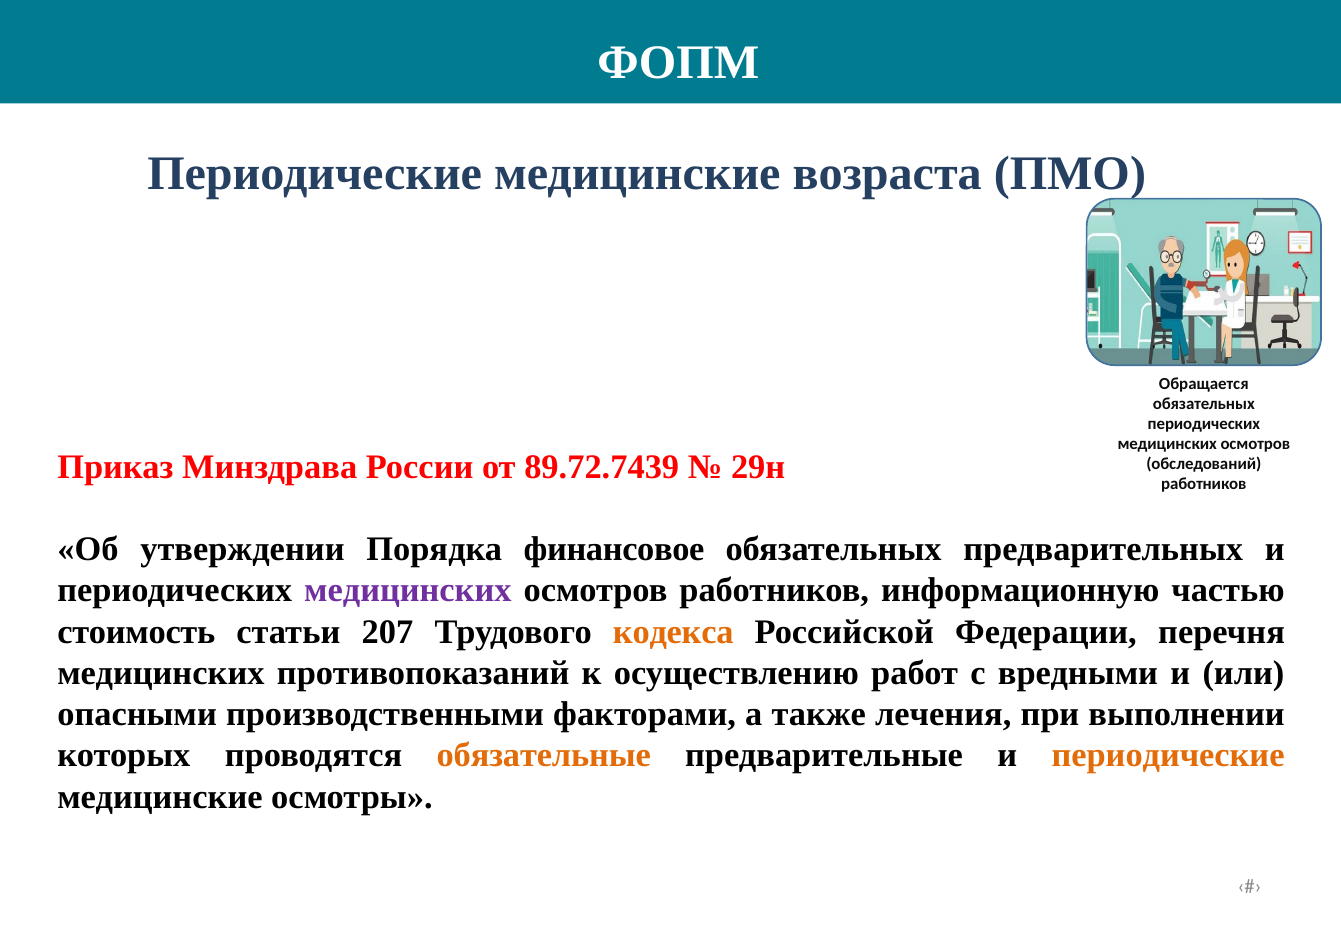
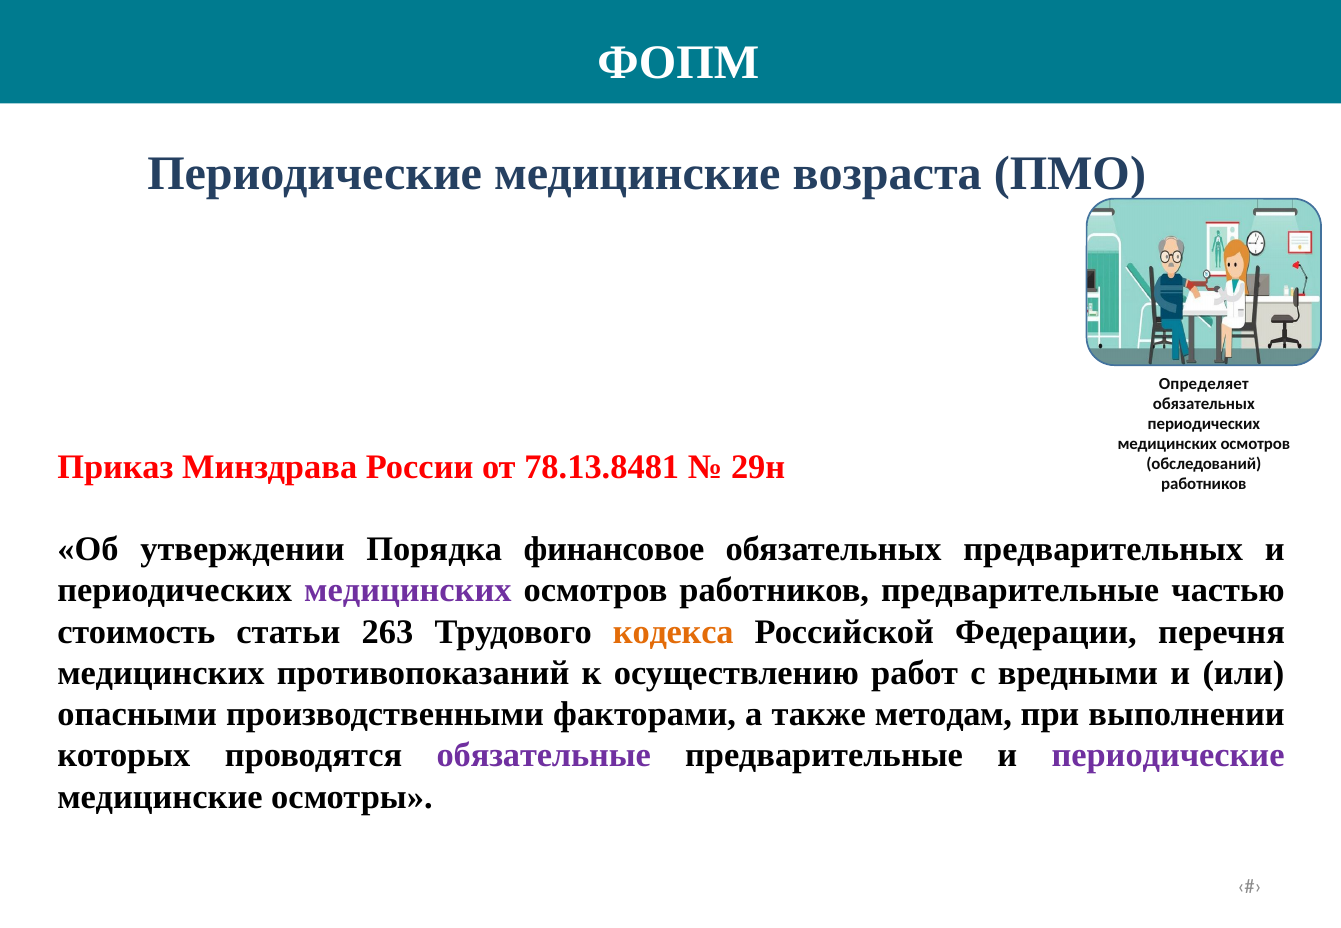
Обращается: Обращается -> Определяет
89.72.7439: 89.72.7439 -> 78.13.8481
работников информационную: информационную -> предварительные
207: 207 -> 263
лечения: лечения -> методам
обязательные colour: orange -> purple
периодические at (1168, 756) colour: orange -> purple
